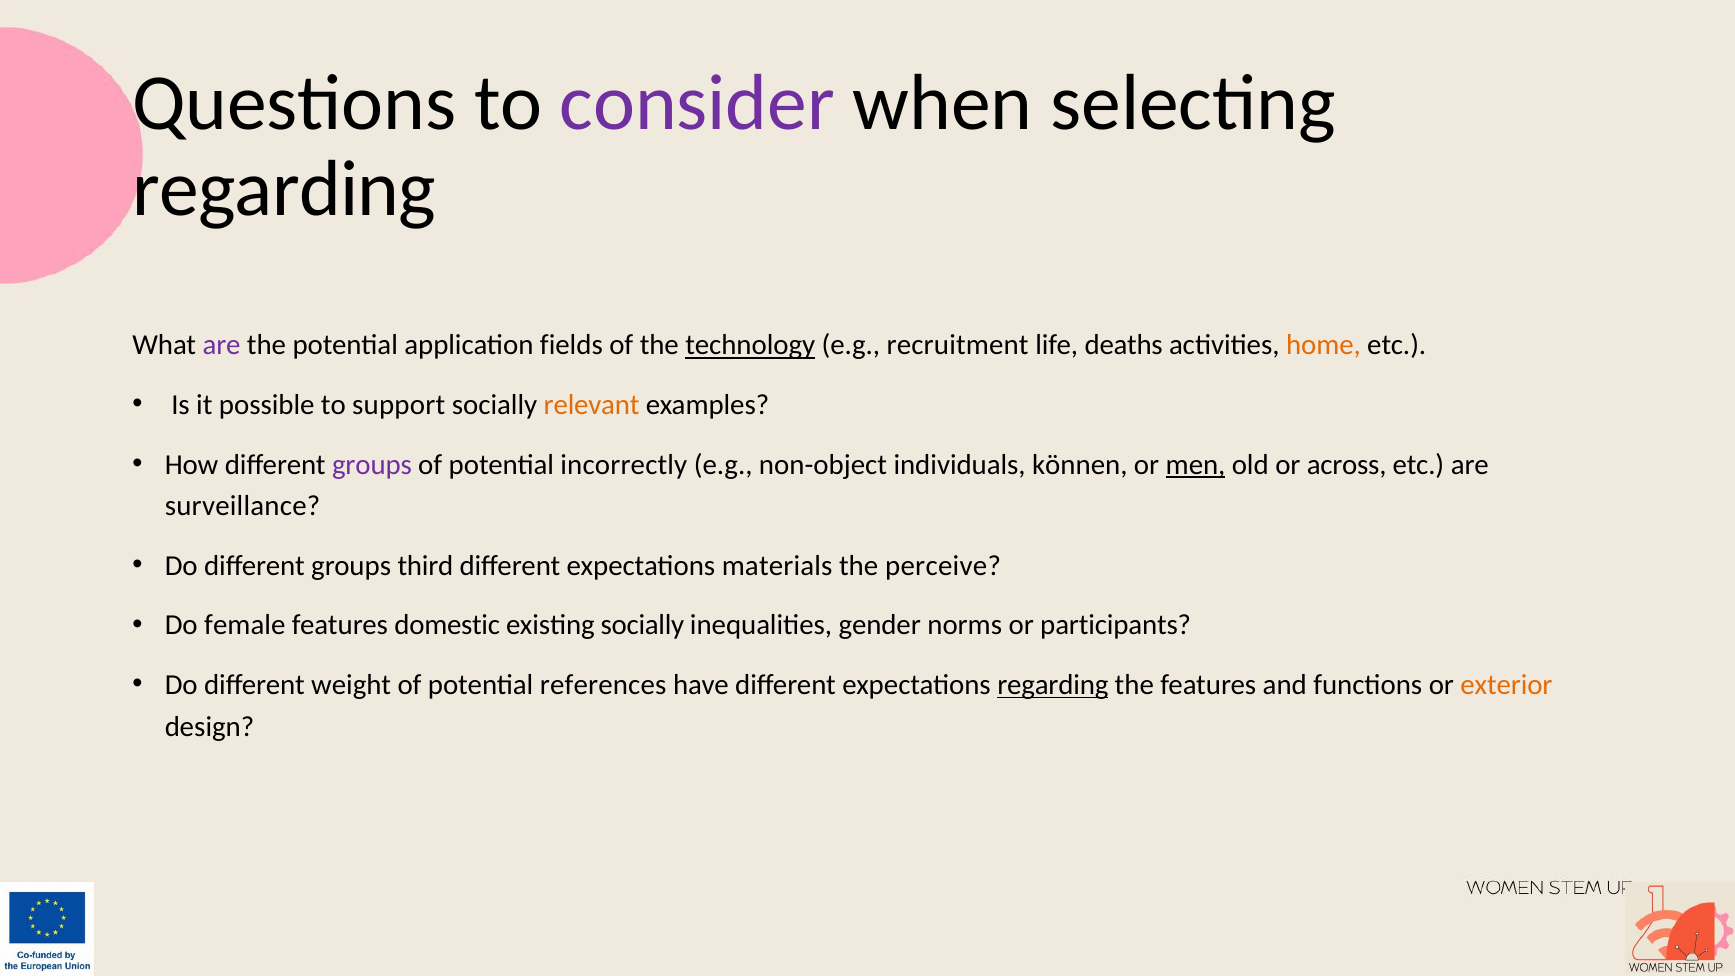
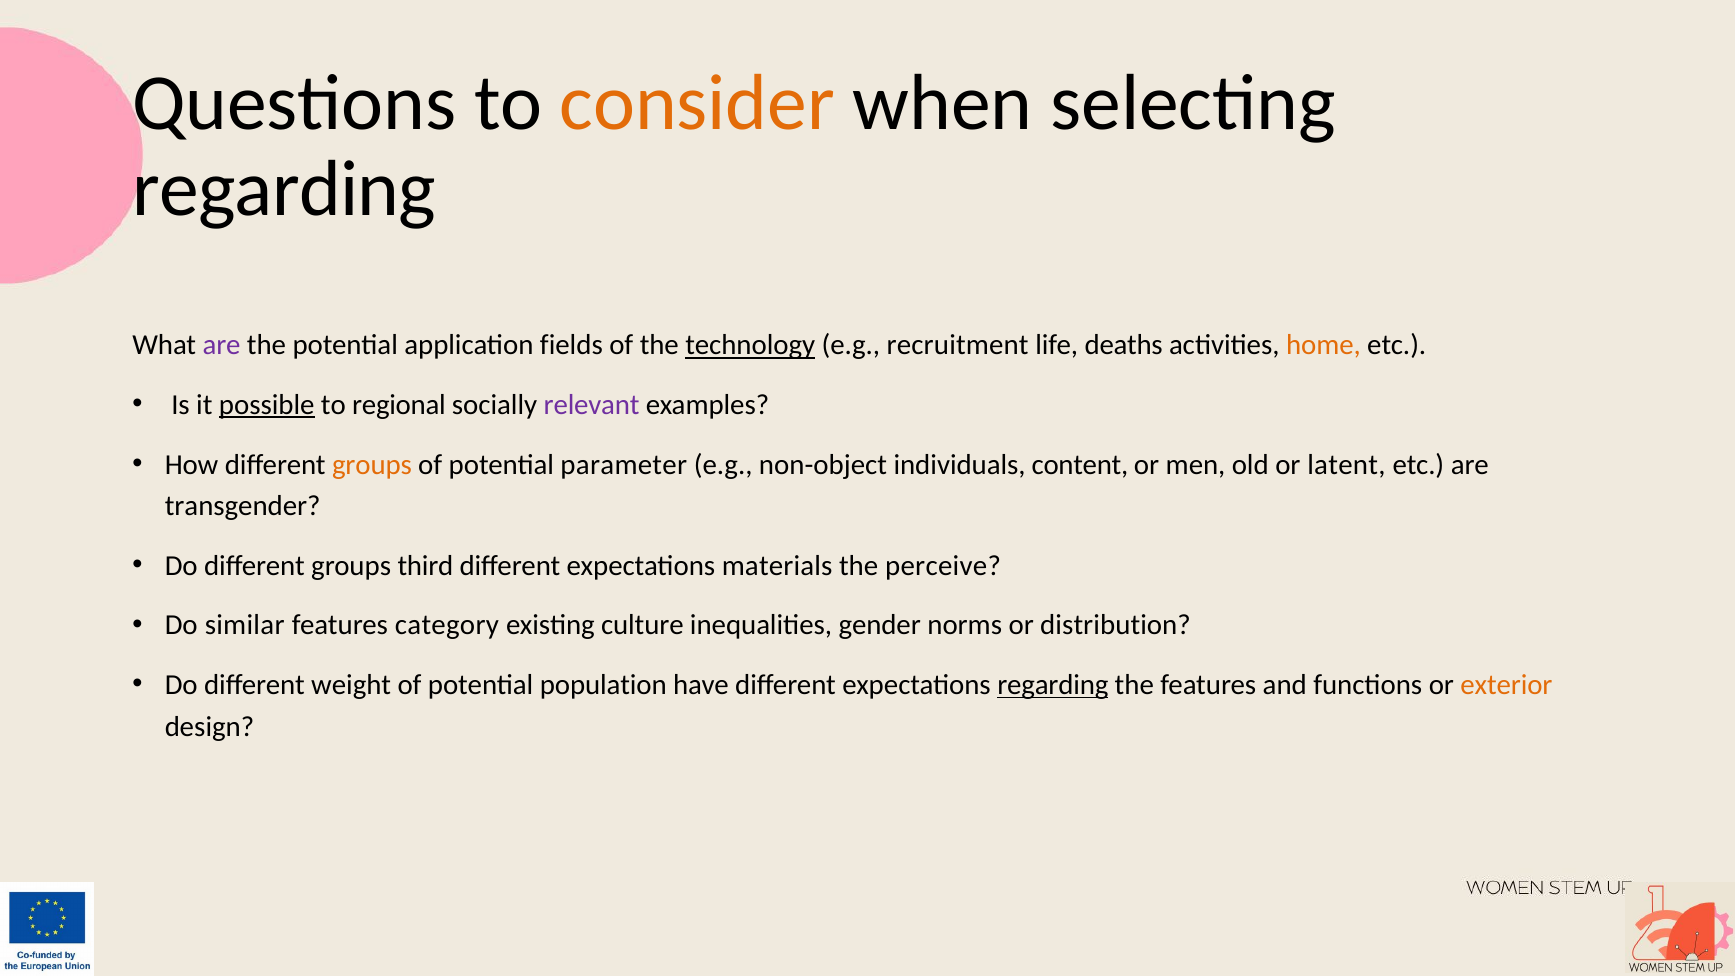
consider colour: purple -> orange
possible underline: none -> present
support: support -> regional
relevant colour: orange -> purple
groups at (372, 464) colour: purple -> orange
incorrectly: incorrectly -> parameter
können: können -> content
men underline: present -> none
across: across -> latent
surveillance: surveillance -> transgender
female: female -> similar
domestic: domestic -> category
existing socially: socially -> culture
participants: participants -> distribution
references: references -> population
